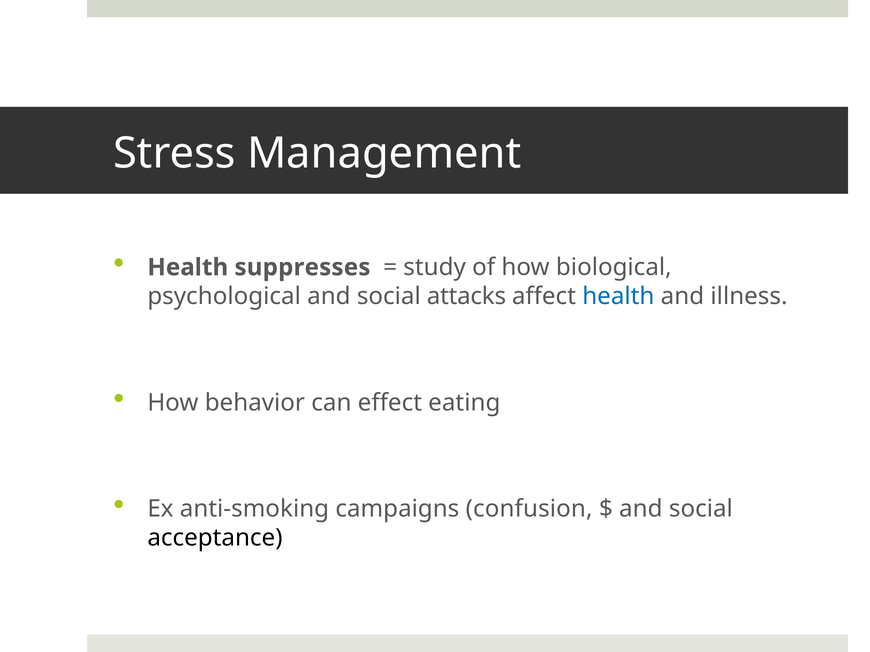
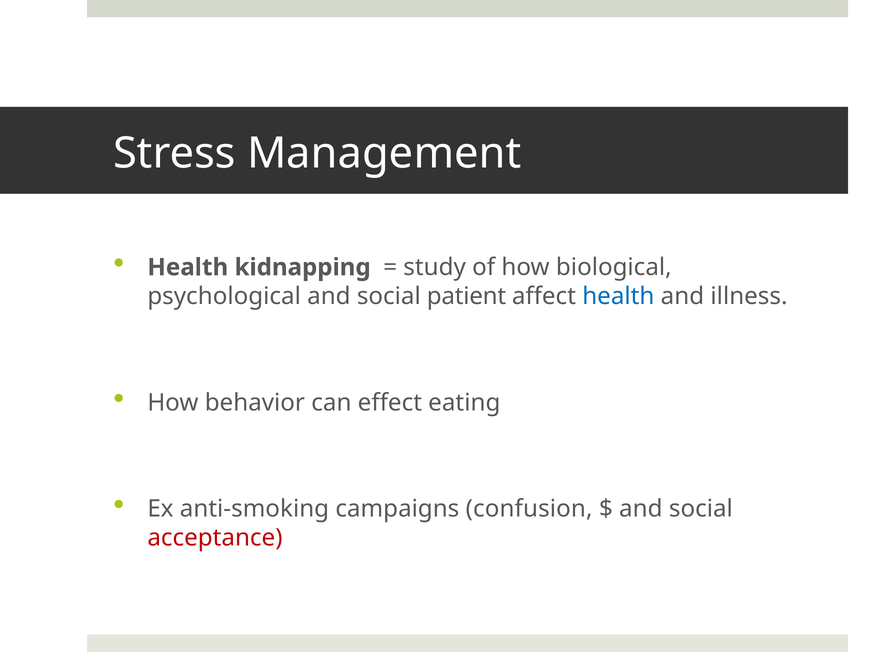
suppresses: suppresses -> kidnapping
attacks: attacks -> patient
acceptance colour: black -> red
